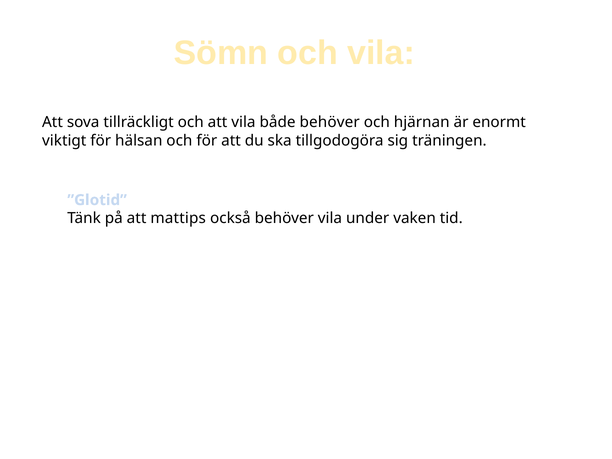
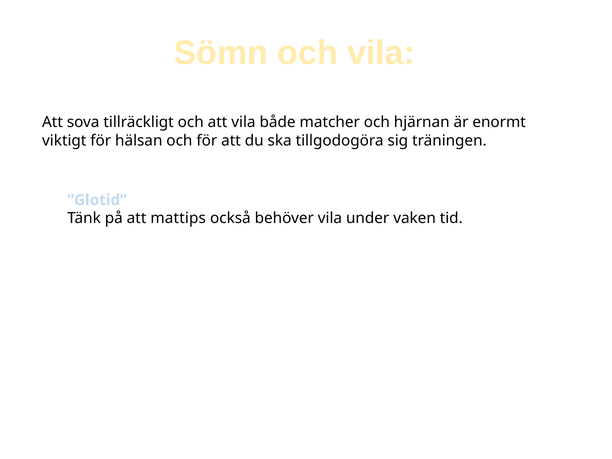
både behöver: behöver -> matcher
